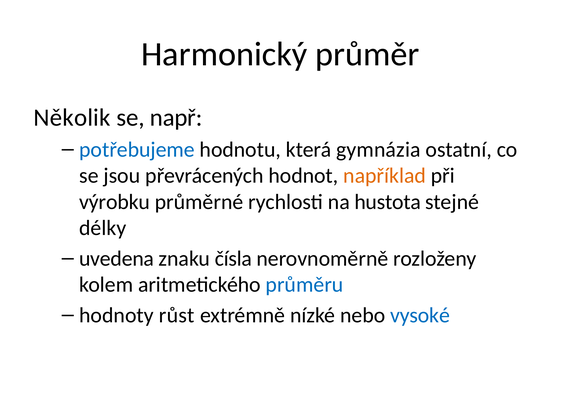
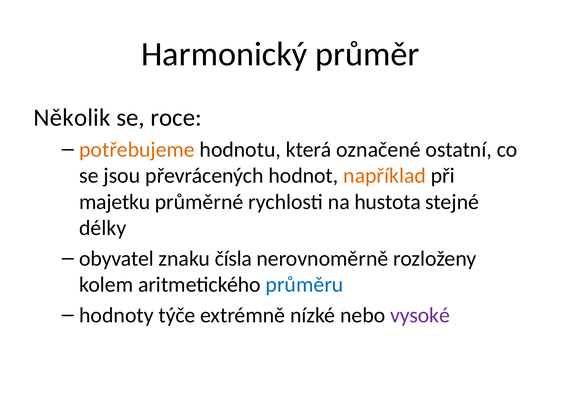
např: např -> roce
potřebujeme colour: blue -> orange
gymnázia: gymnázia -> označené
výrobku: výrobku -> majetku
uvedena: uvedena -> obyvatel
růst: růst -> týče
vysoké colour: blue -> purple
